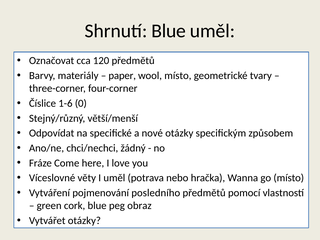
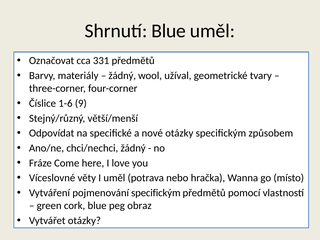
120: 120 -> 331
paper at (122, 76): paper -> žádný
wool místo: místo -> užíval
0: 0 -> 9
pojmenování posledního: posledního -> specifickým
